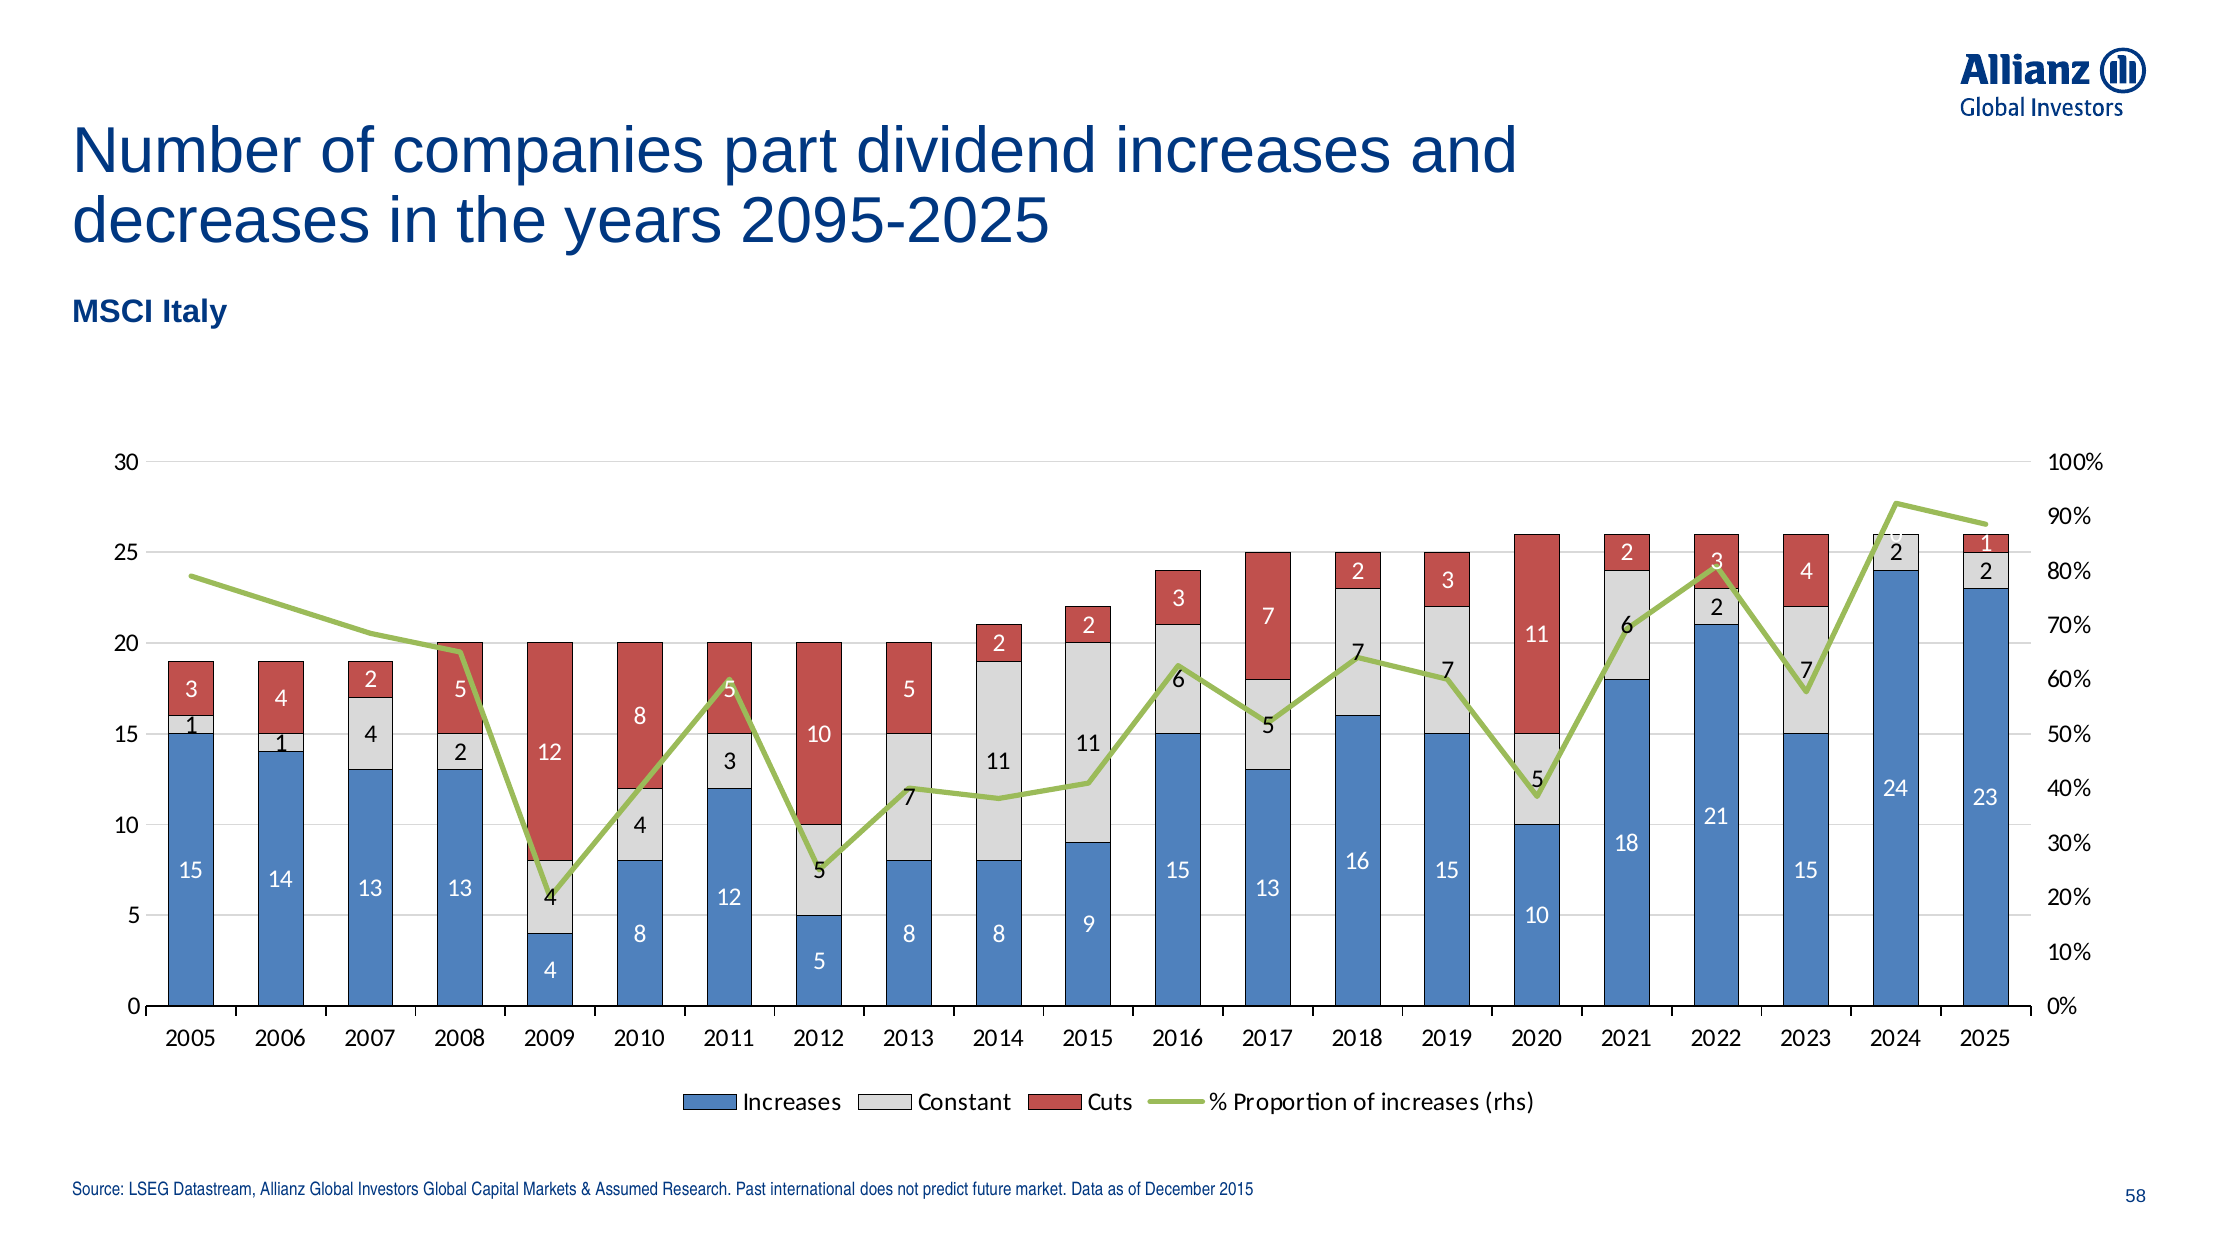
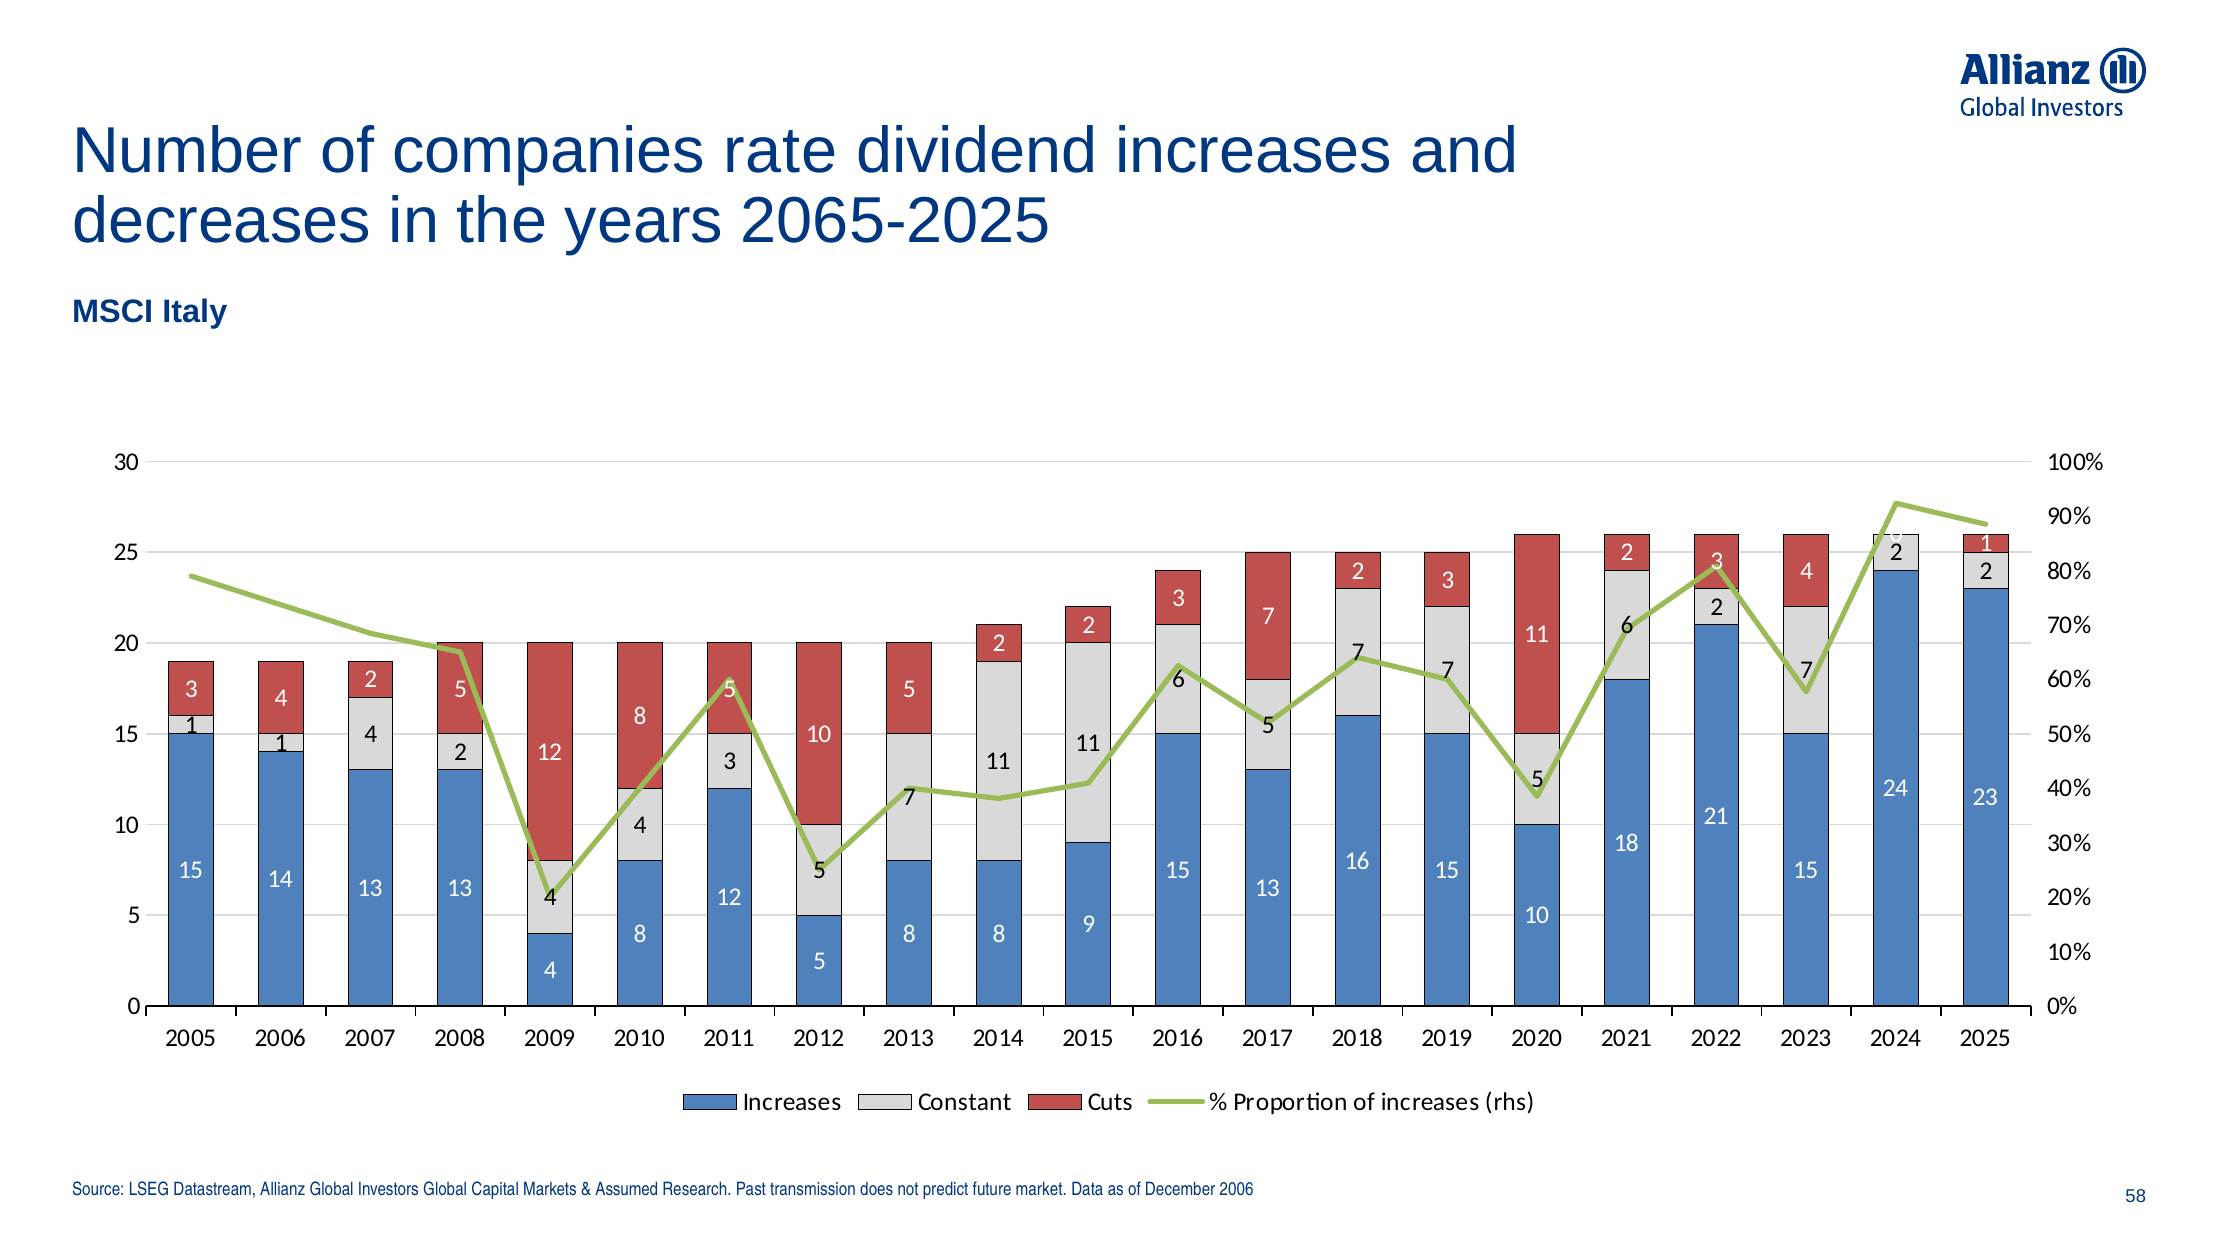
part: part -> rate
2095-2025: 2095-2025 -> 2065-2025
international: international -> transmission
December 2015: 2015 -> 2006
